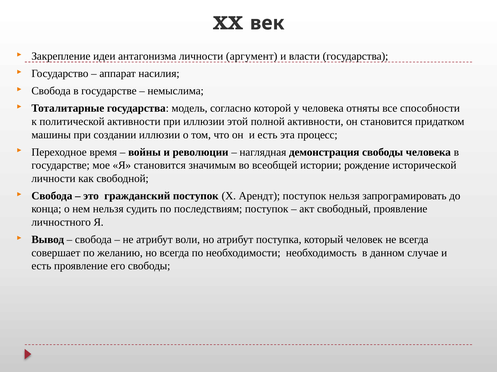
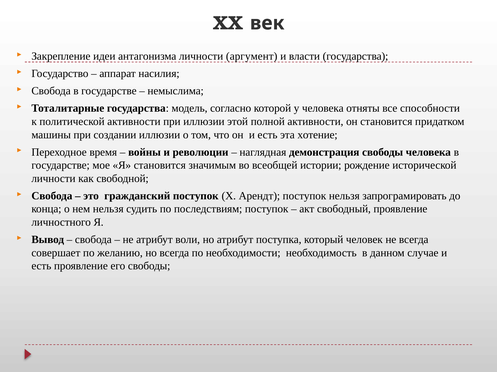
процесс: процесс -> хотение
